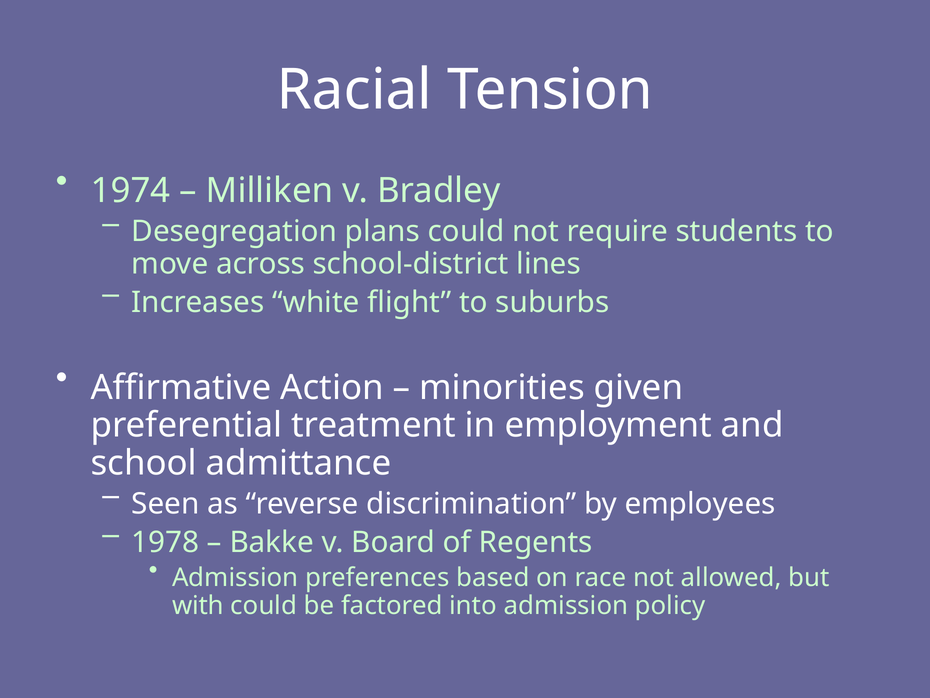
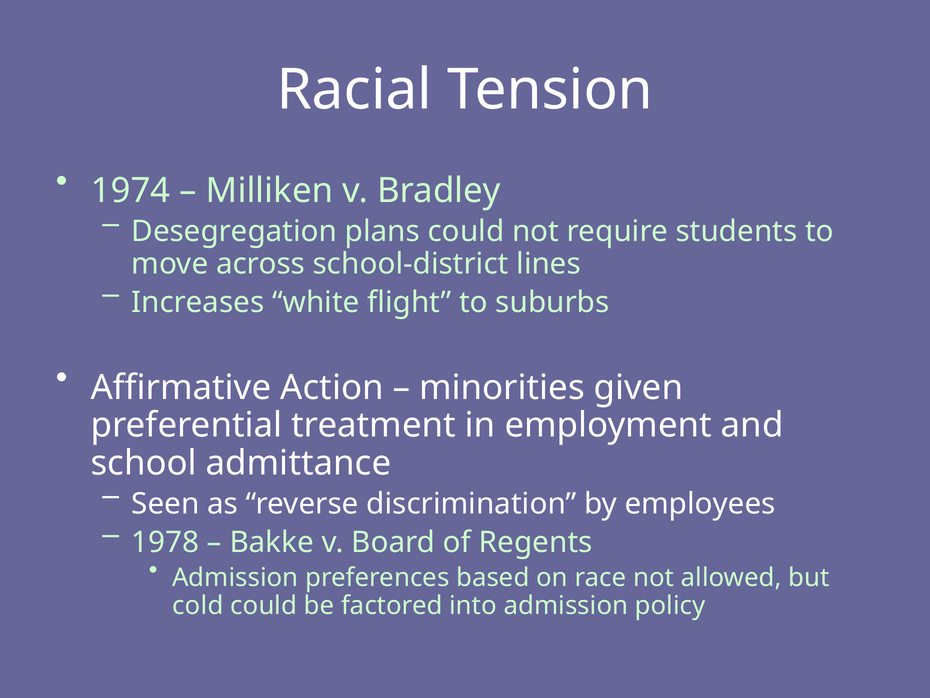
with: with -> cold
